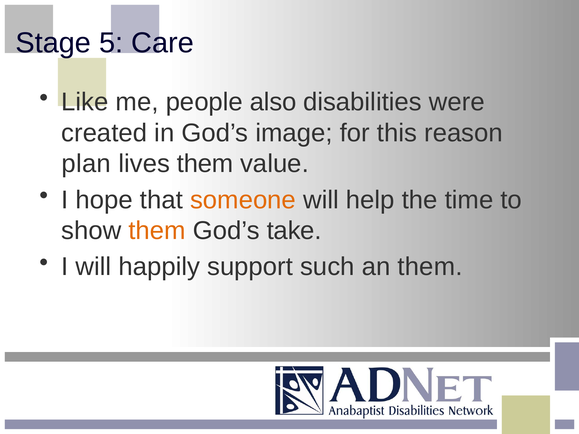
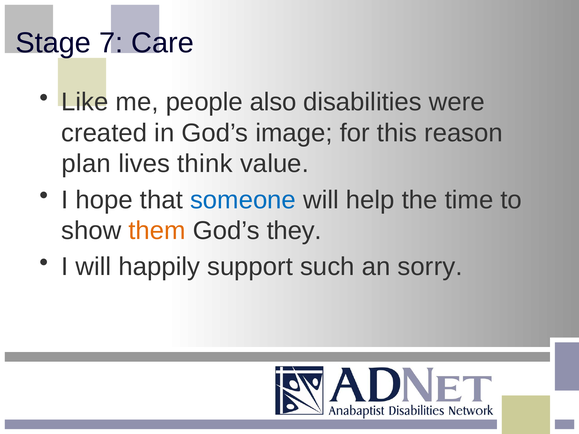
5: 5 -> 7
lives them: them -> think
someone colour: orange -> blue
take: take -> they
an them: them -> sorry
